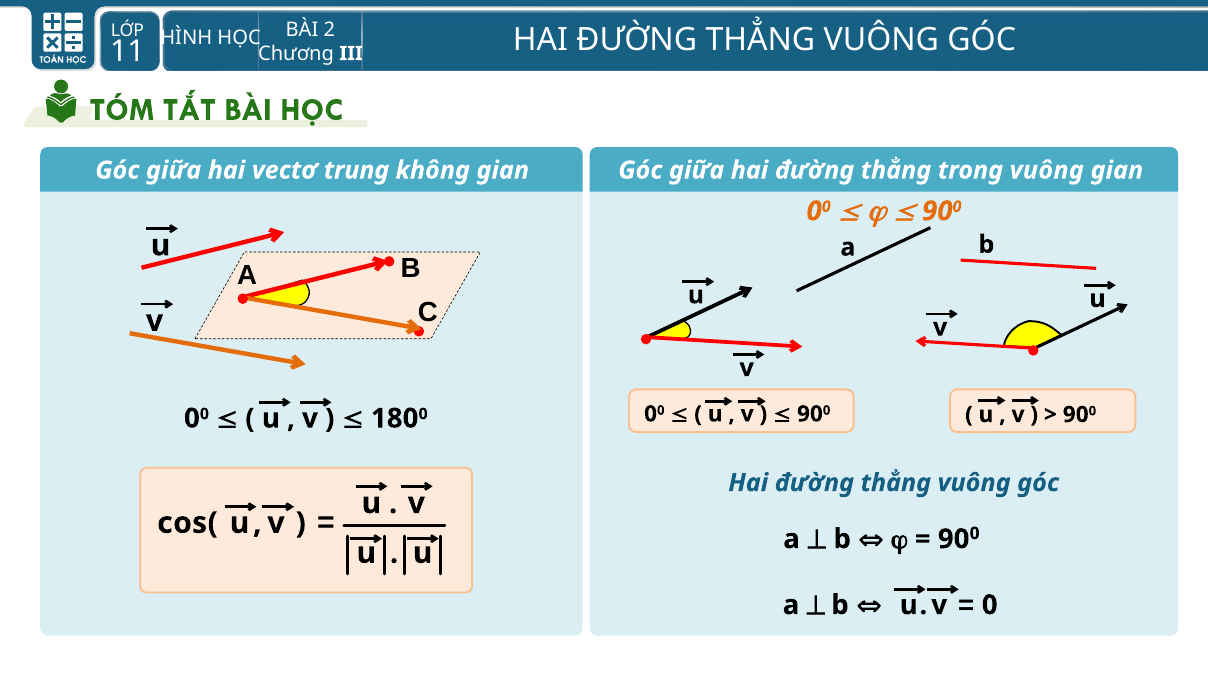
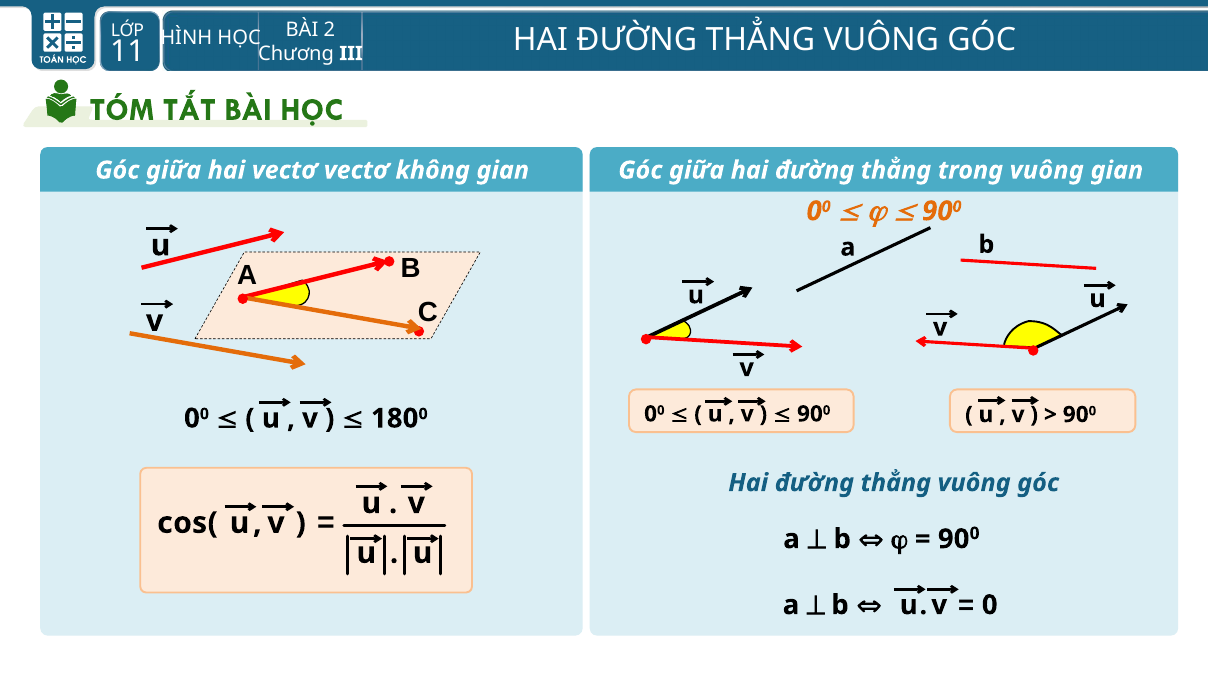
vectơ trung: trung -> vectơ
